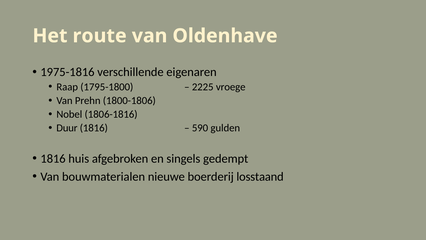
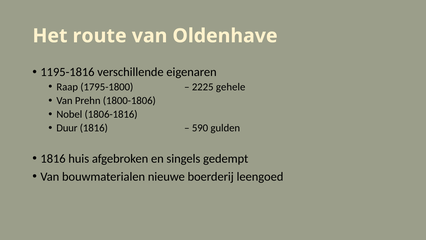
1975-1816: 1975-1816 -> 1195-1816
vroege: vroege -> gehele
losstaand: losstaand -> leengoed
